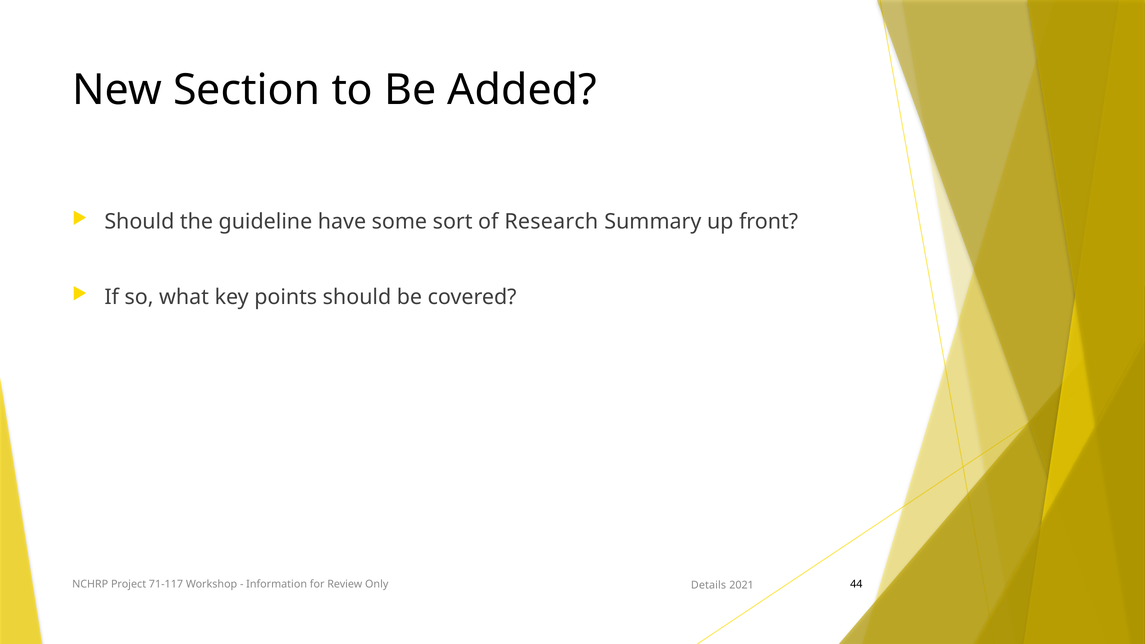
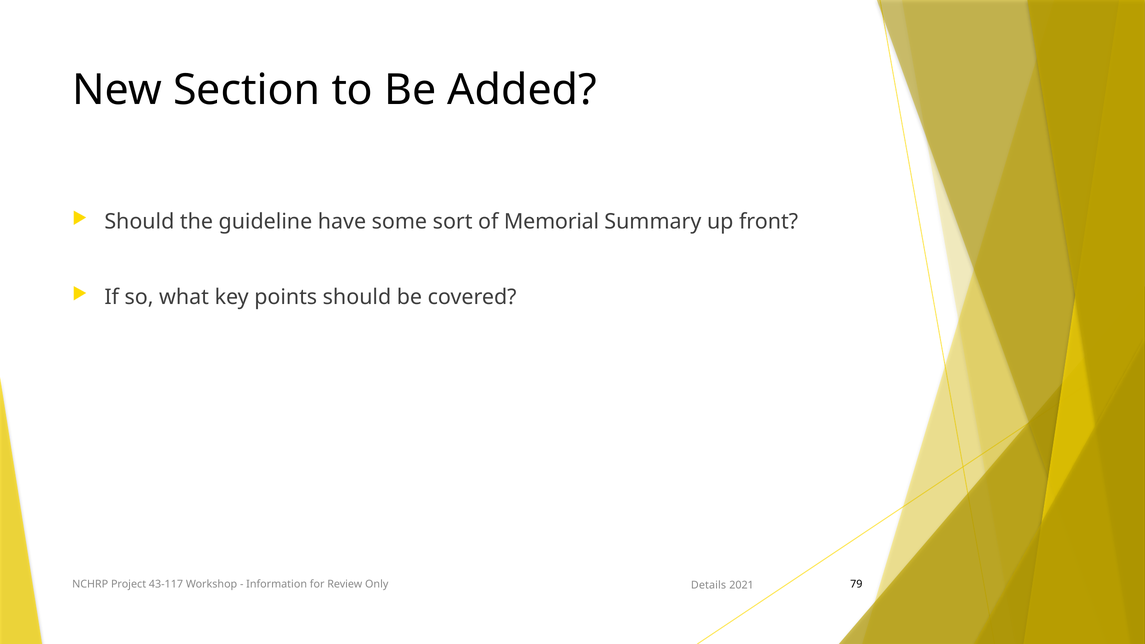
Research: Research -> Memorial
71-117: 71-117 -> 43-117
44: 44 -> 79
